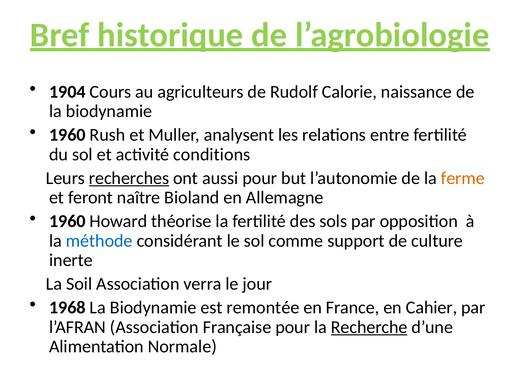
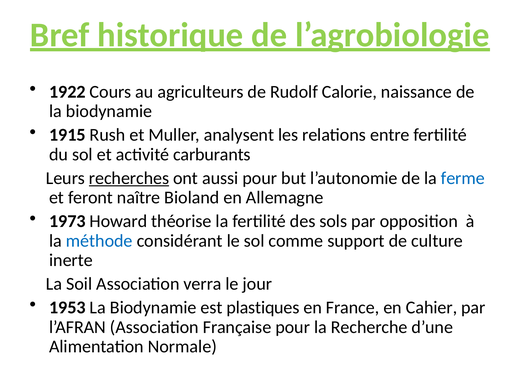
1904: 1904 -> 1922
1960 at (67, 135): 1960 -> 1915
conditions: conditions -> carburants
ferme colour: orange -> blue
1960 at (67, 221): 1960 -> 1973
1968: 1968 -> 1953
remontée: remontée -> plastiques
Recherche underline: present -> none
